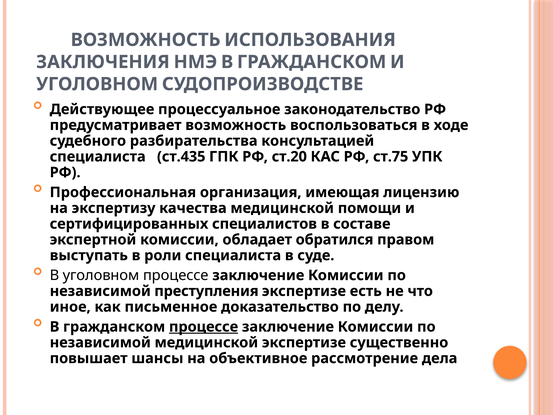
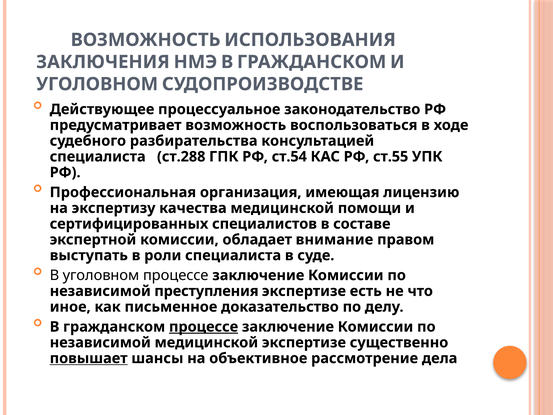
ст.435: ст.435 -> ст.288
ст.20: ст.20 -> ст.54
ст.75: ст.75 -> ст.55
обратился: обратился -> внимание
повышает underline: none -> present
